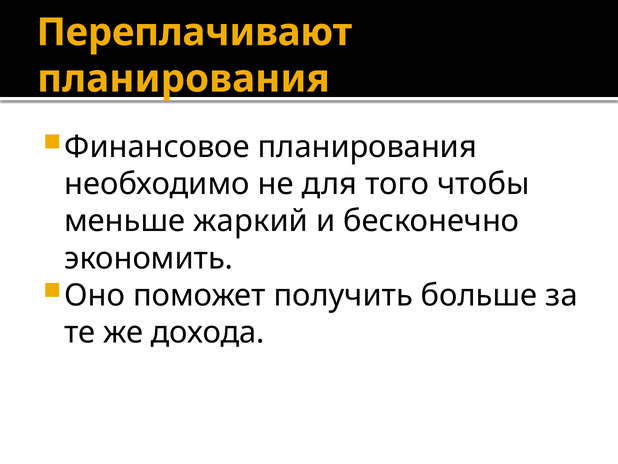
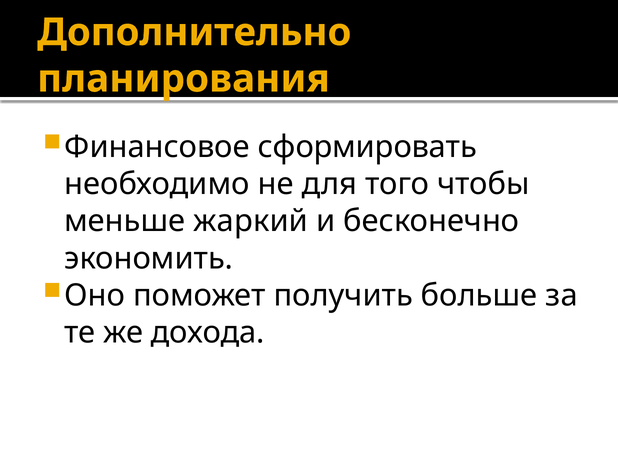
Переплачивают: Переплачивают -> Дополнительно
Финансовое планирования: планирования -> сформировать
